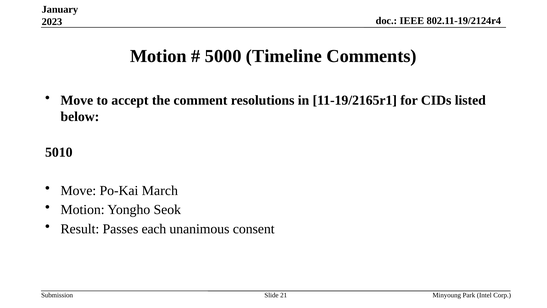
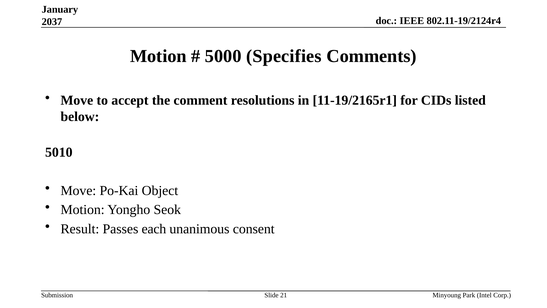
2023: 2023 -> 2037
Timeline: Timeline -> Specifies
March: March -> Object
